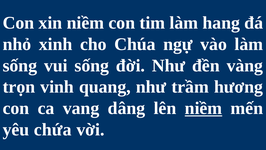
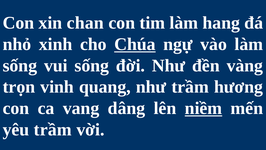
xin niềm: niềm -> chan
Chúa underline: none -> present
yêu chứa: chứa -> trầm
